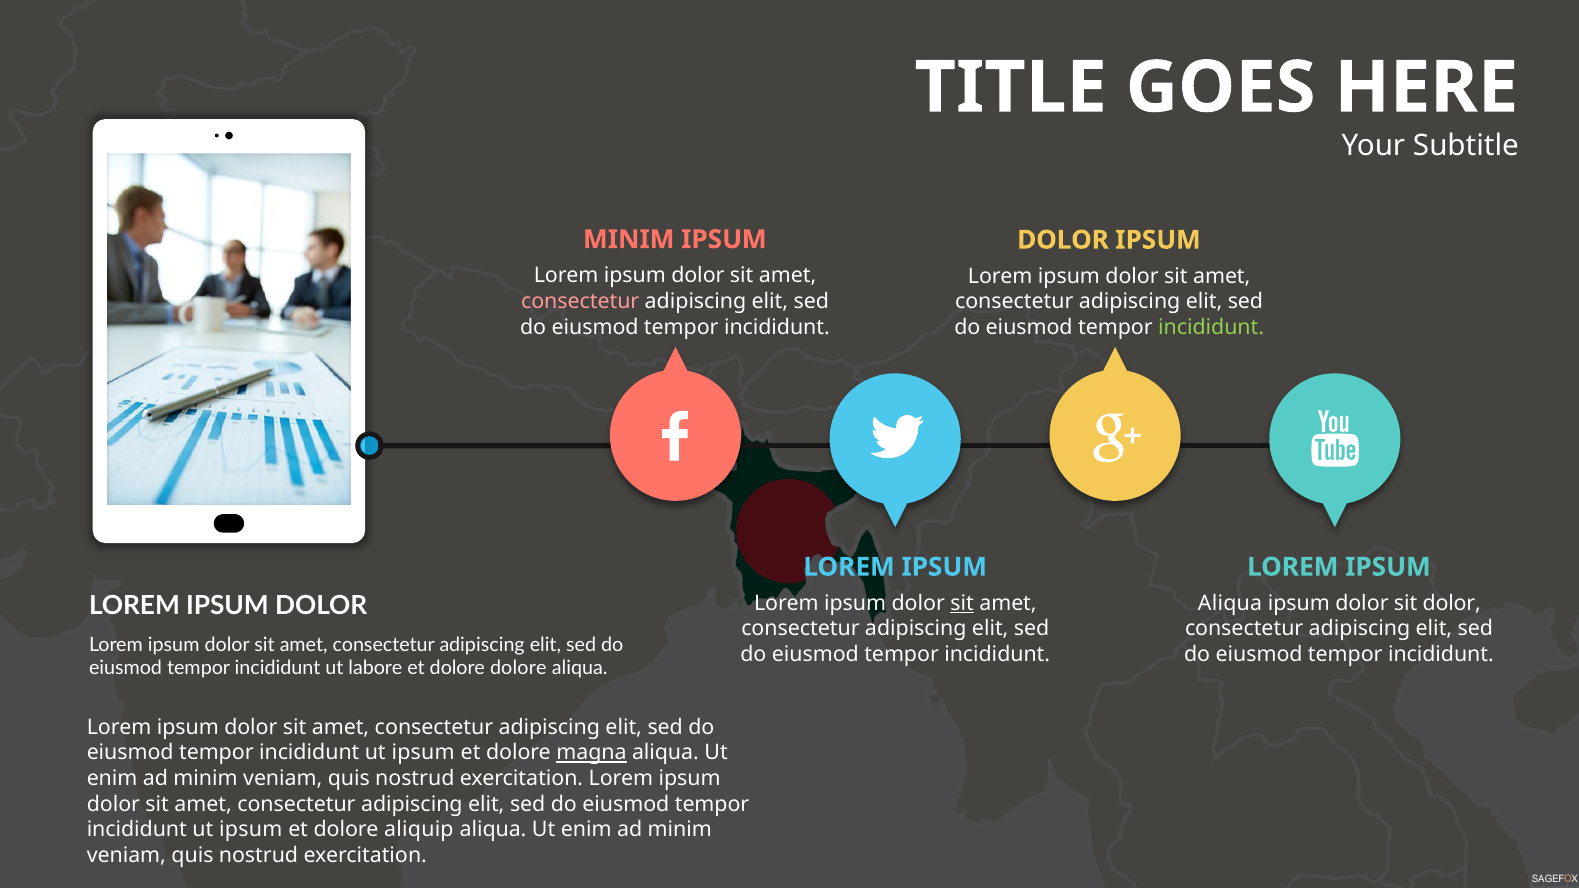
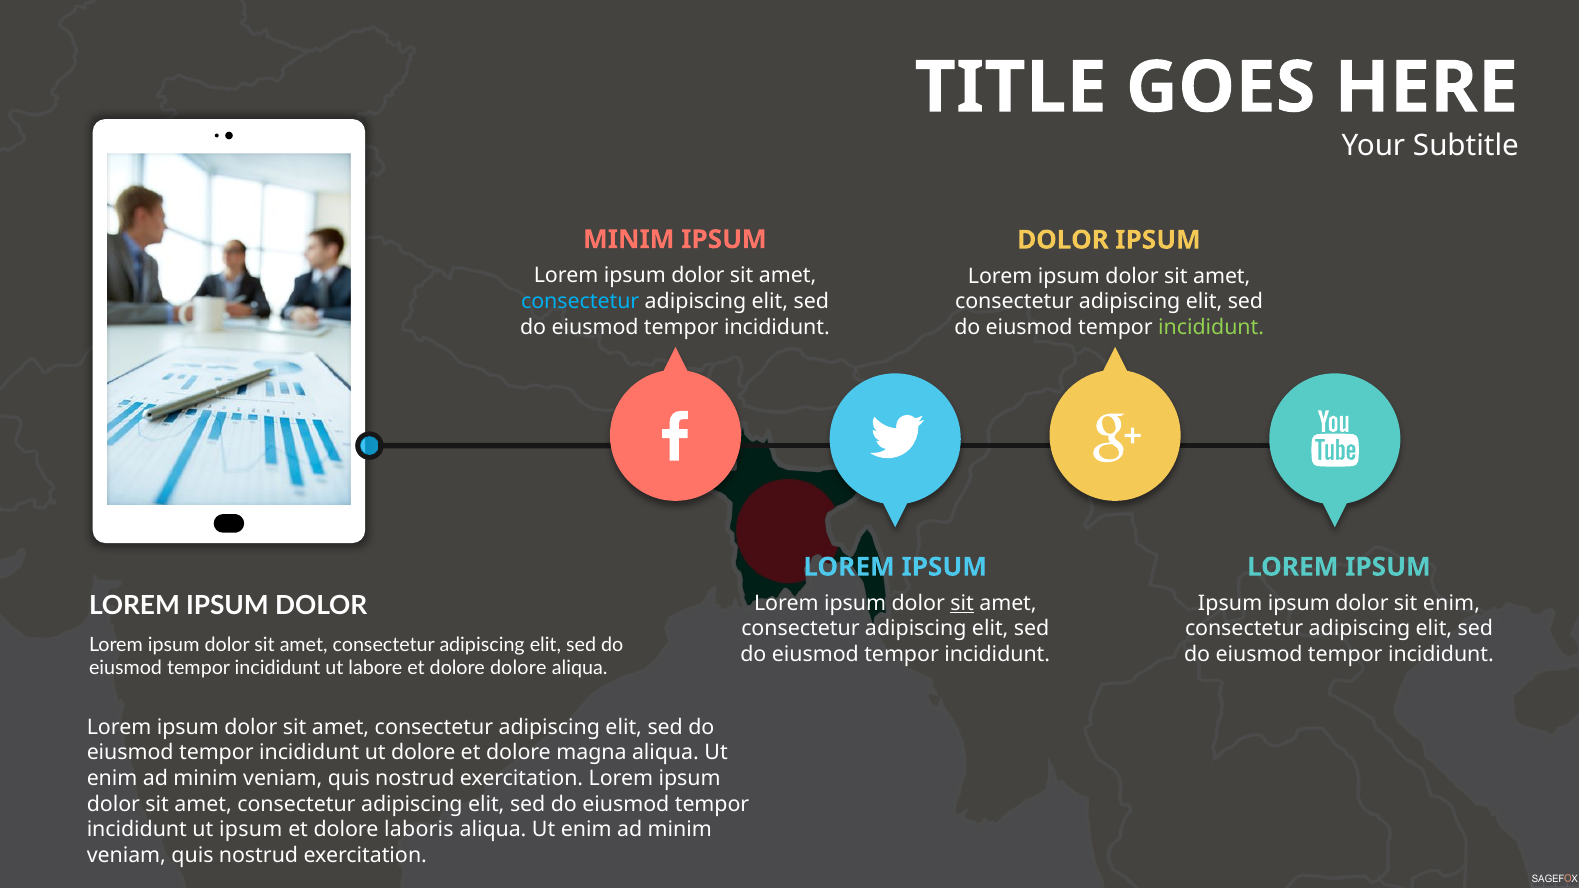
consectetur at (580, 301) colour: pink -> light blue
Aliqua at (1230, 603): Aliqua -> Ipsum
sit dolor: dolor -> enim
ipsum at (423, 753): ipsum -> dolore
magna underline: present -> none
aliquip: aliquip -> laboris
